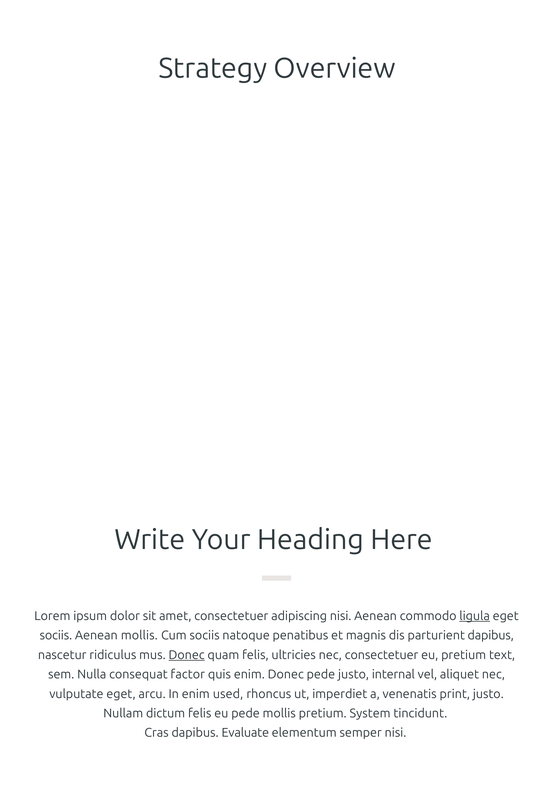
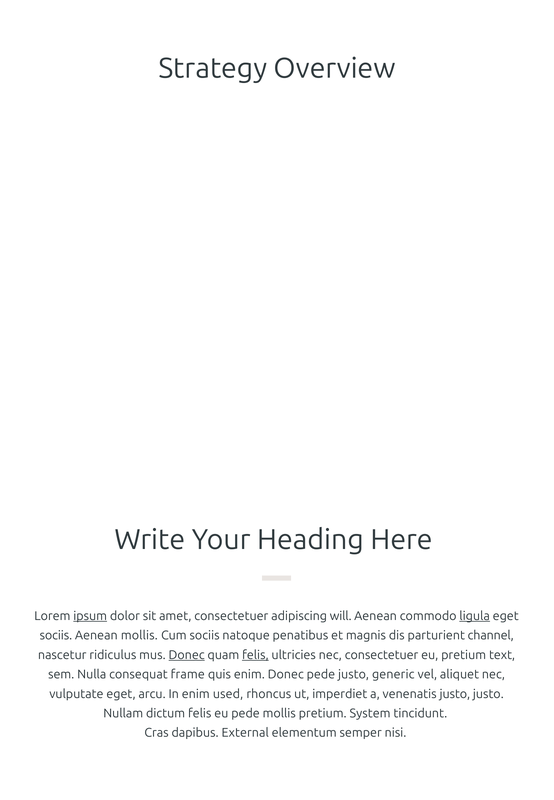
ipsum underline: none -> present
adipiscing nisi: nisi -> will
parturient dapibus: dapibus -> channel
felis at (255, 655) underline: none -> present
factor: factor -> frame
internal: internal -> generic
venenatis print: print -> justo
Evaluate: Evaluate -> External
